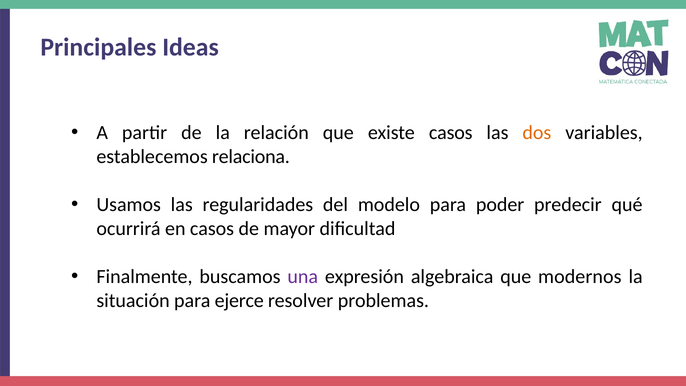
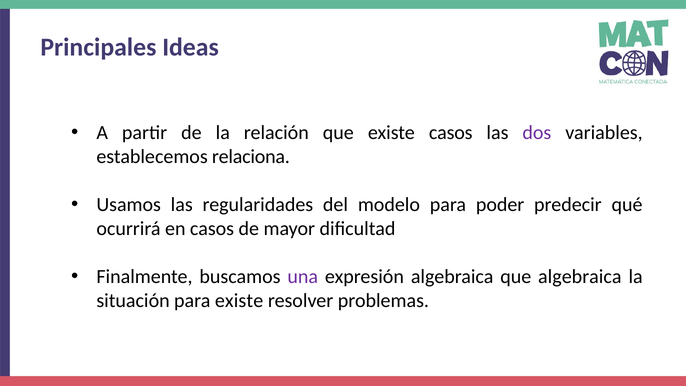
dos colour: orange -> purple
que modernos: modernos -> algebraica
para ejerce: ejerce -> existe
